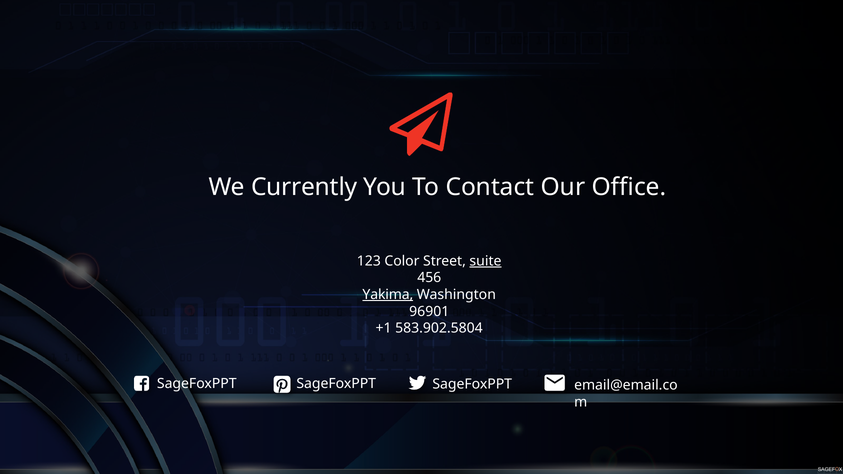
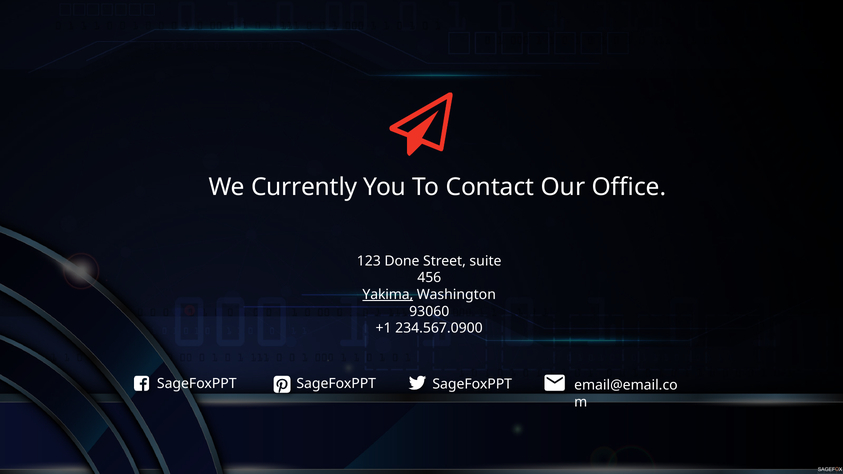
Color: Color -> Done
suite underline: present -> none
96901: 96901 -> 93060
583.902.5804: 583.902.5804 -> 234.567.0900
